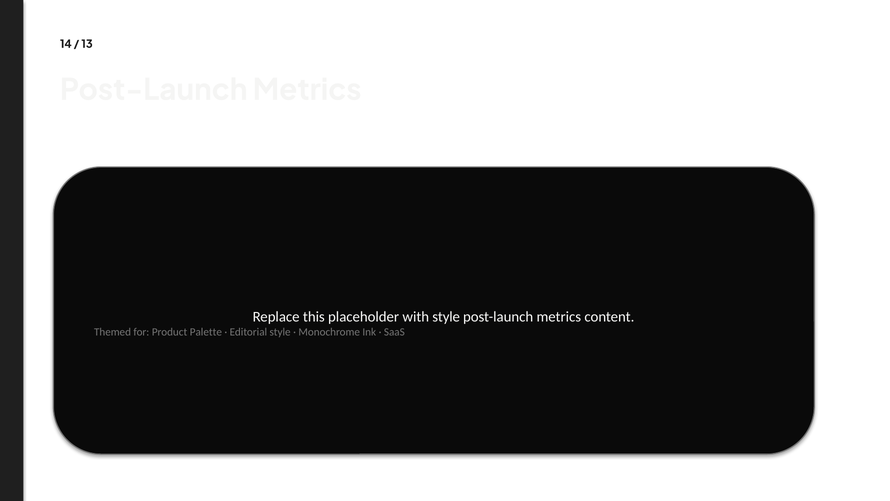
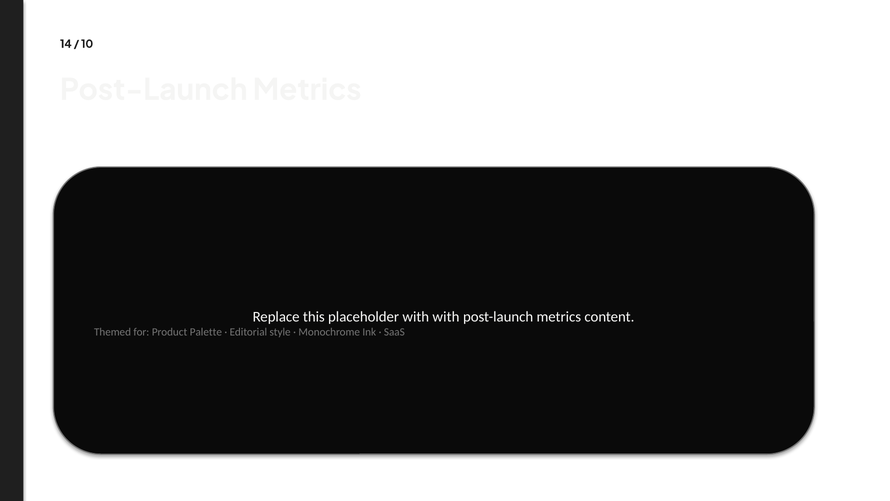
13: 13 -> 10
with style: style -> with
